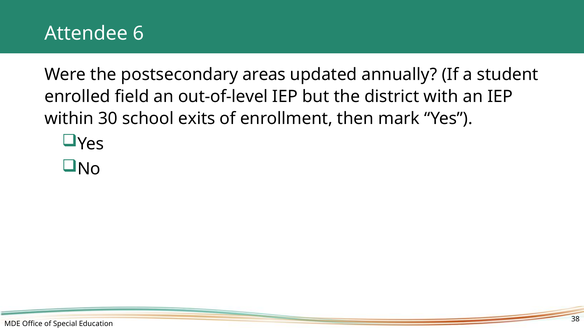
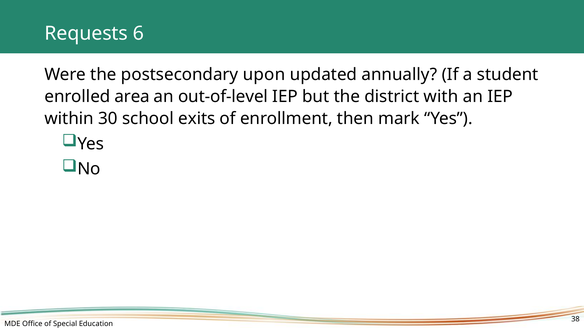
Attendee: Attendee -> Requests
areas: areas -> upon
field: field -> area
